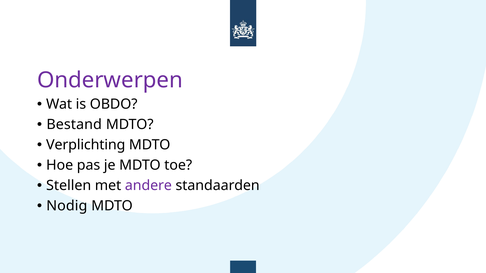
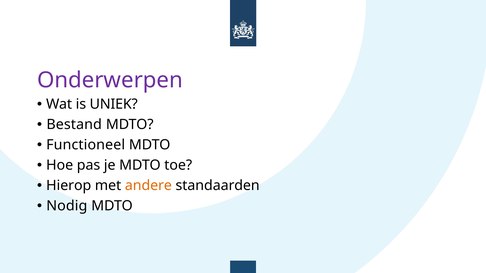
OBDO: OBDO -> UNIEK
Verplichting: Verplichting -> Functioneel
Stellen: Stellen -> Hierop
andere colour: purple -> orange
